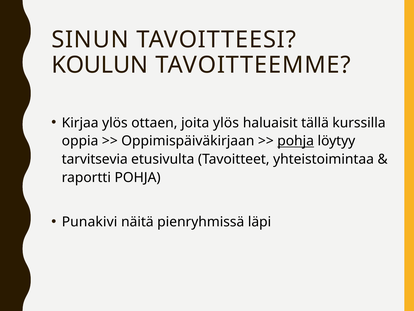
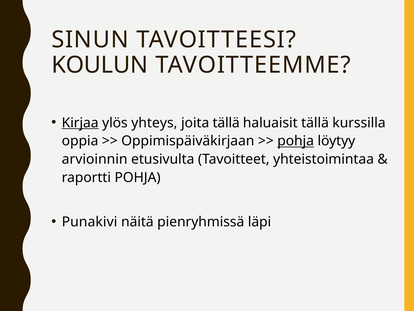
Kirjaa underline: none -> present
ottaen: ottaen -> yhteys
joita ylös: ylös -> tällä
tarvitsevia: tarvitsevia -> arvioinnin
